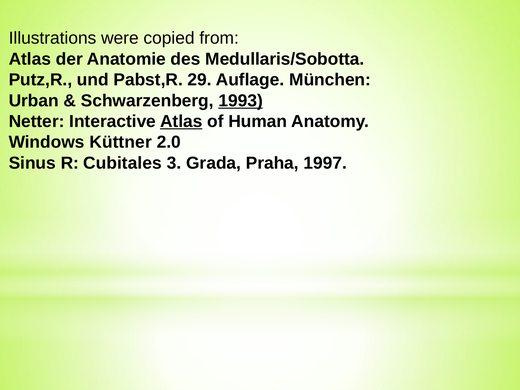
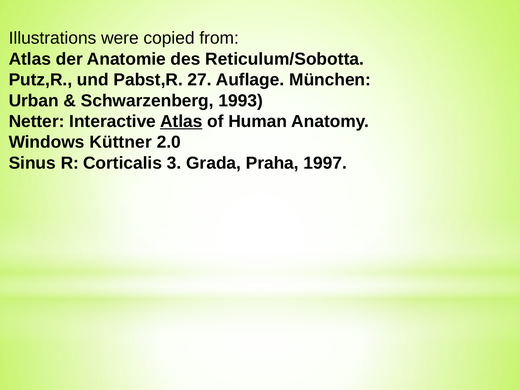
Medullaris/Sobotta: Medullaris/Sobotta -> Reticulum/Sobotta
29: 29 -> 27
1993 underline: present -> none
Cubitales: Cubitales -> Corticalis
